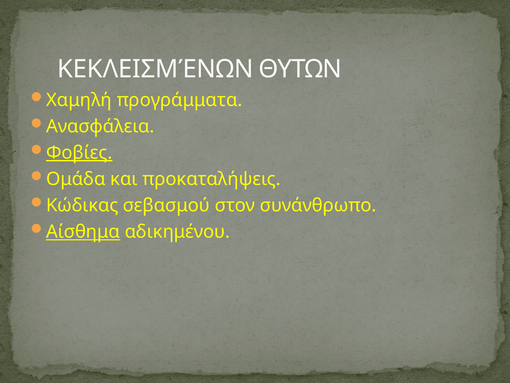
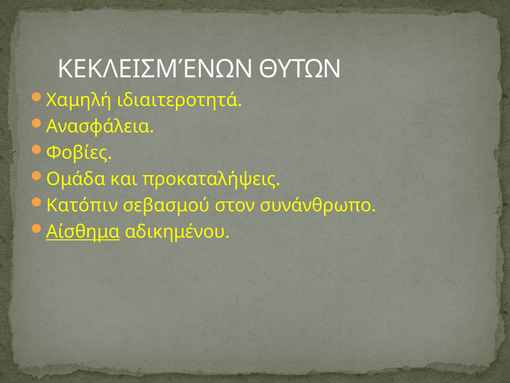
προγράμματα: προγράμματα -> ιδιαιτεροτητά
Φοβίες underline: present -> none
Κώδικας: Κώδικας -> Κατόπιν
